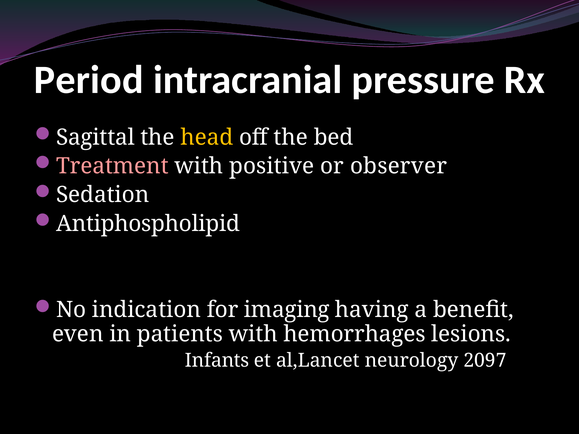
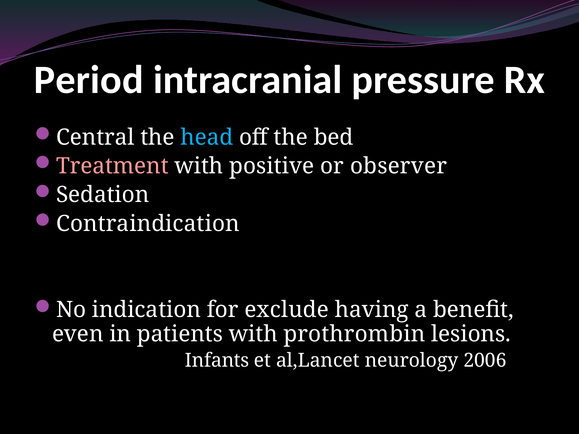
Sagittal: Sagittal -> Central
head colour: yellow -> light blue
Antiphospholipid: Antiphospholipid -> Contraindication
imaging: imaging -> exclude
hemorrhages: hemorrhages -> prothrombin
2097: 2097 -> 2006
